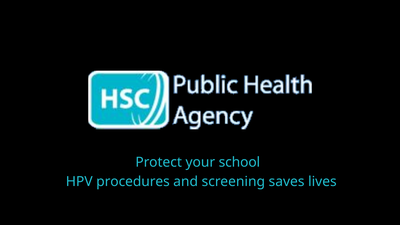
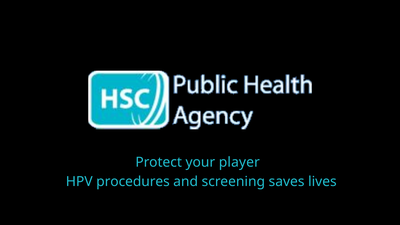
school: school -> player
